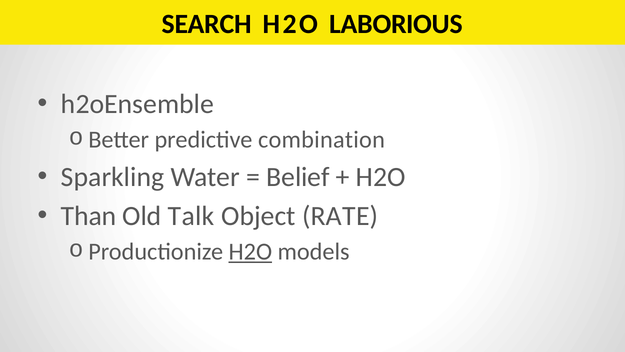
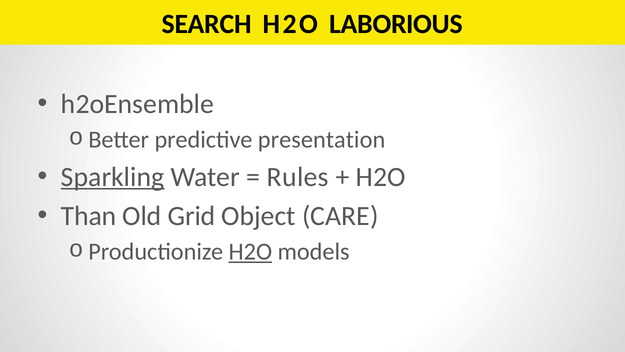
combination: combination -> presentation
Sparkling underline: none -> present
Belief: Belief -> Rules
Talk: Talk -> Grid
RATE: RATE -> CARE
